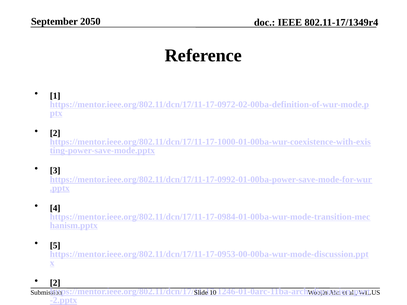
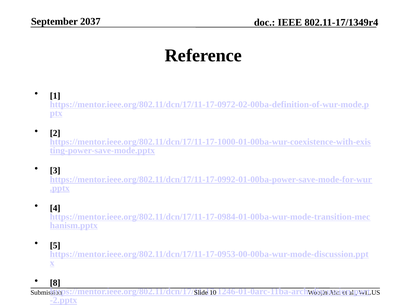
2050: 2050 -> 2037
2 at (55, 283): 2 -> 8
